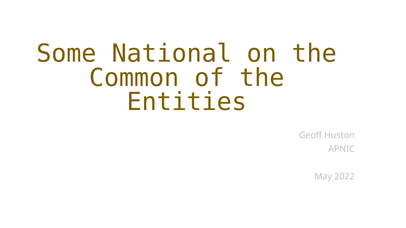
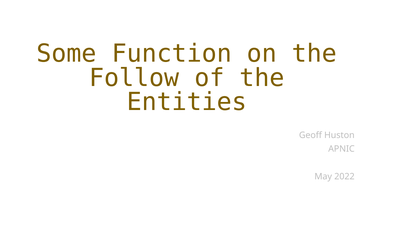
National: National -> Function
Common: Common -> Follow
